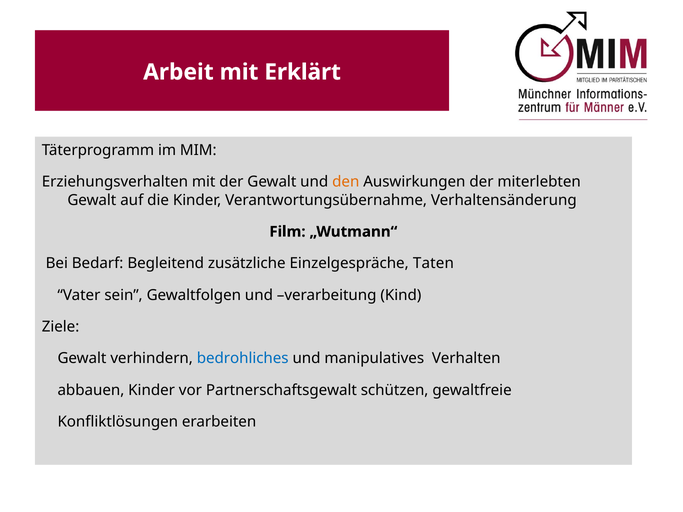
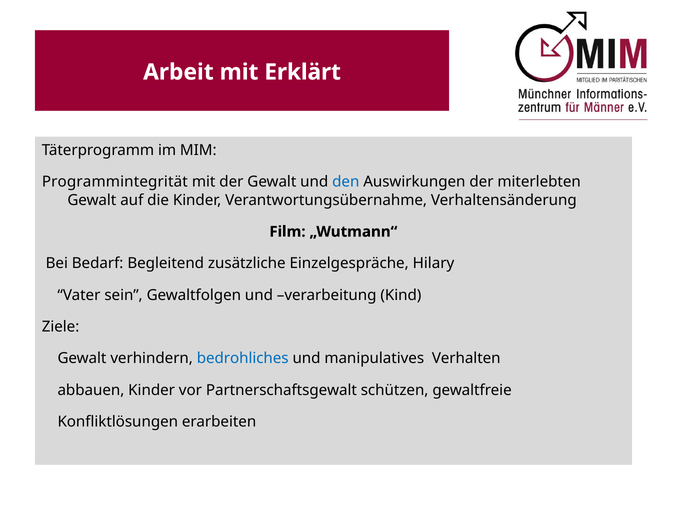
Erziehungsverhalten: Erziehungsverhalten -> Programmintegrität
den colour: orange -> blue
Taten: Taten -> Hilary
